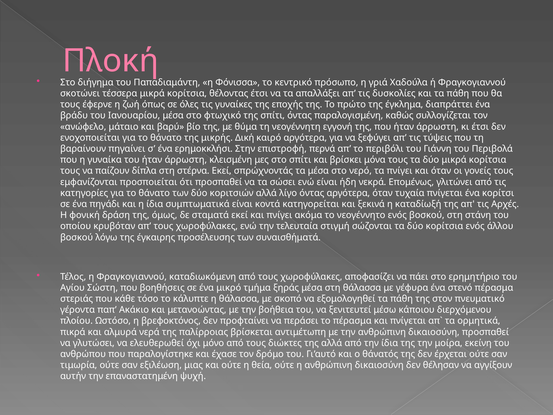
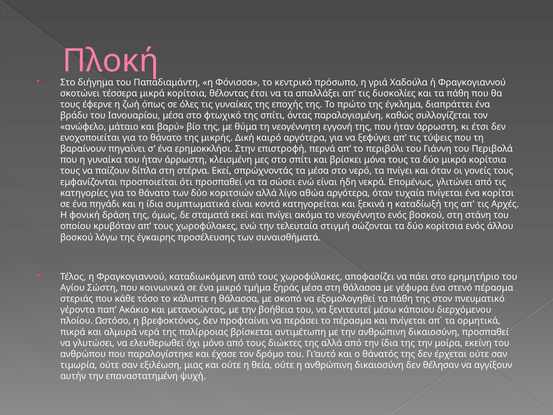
λίγο όντας: όντας -> αθώα
βοηθήσεις: βοηθήσεις -> κοινωνικά
